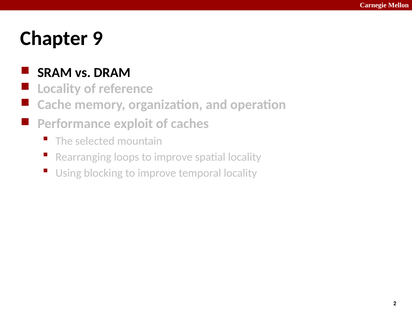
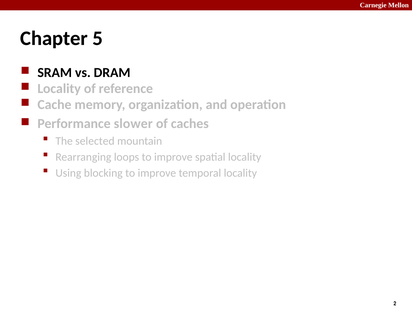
9: 9 -> 5
exploit: exploit -> slower
